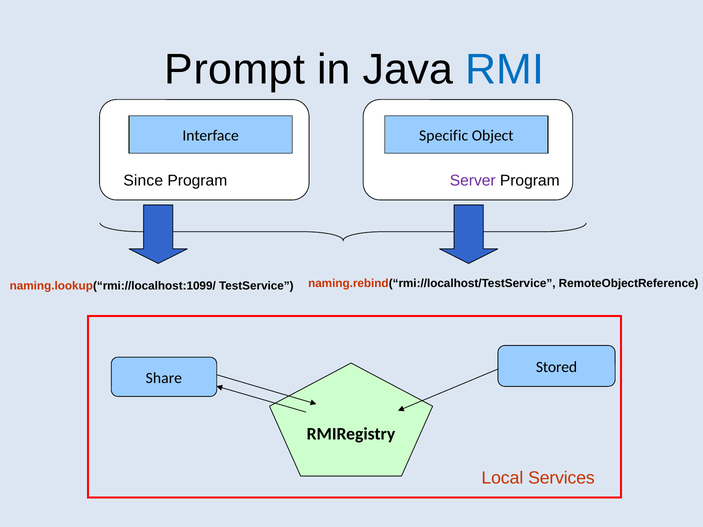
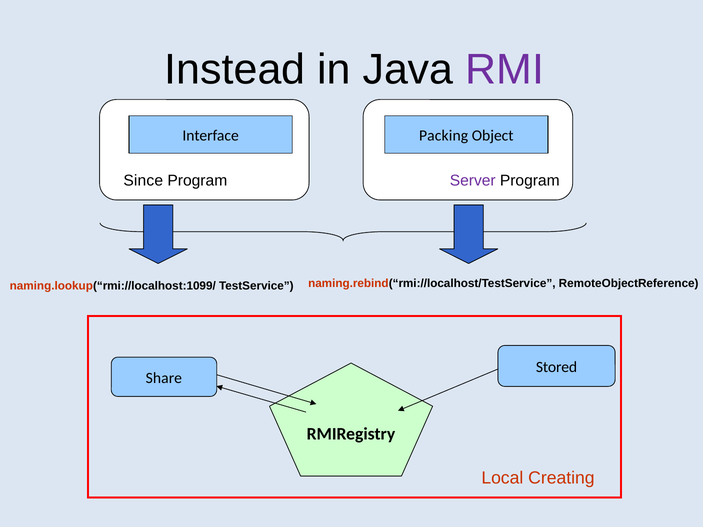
Prompt: Prompt -> Instead
RMI colour: blue -> purple
Specific: Specific -> Packing
Services: Services -> Creating
